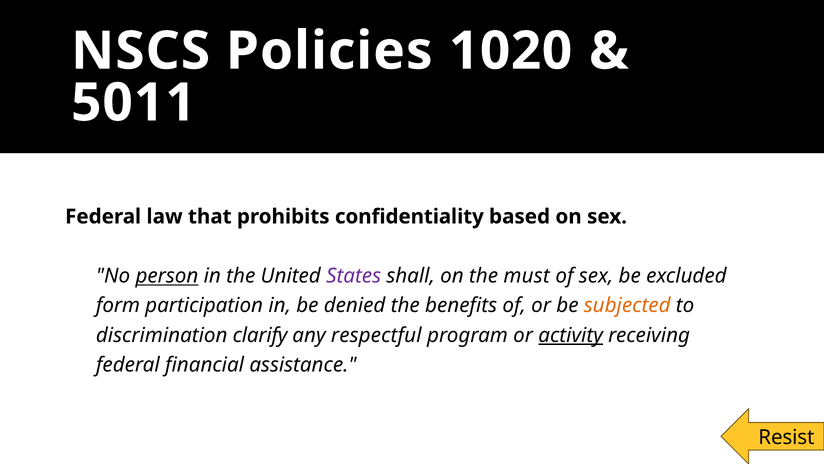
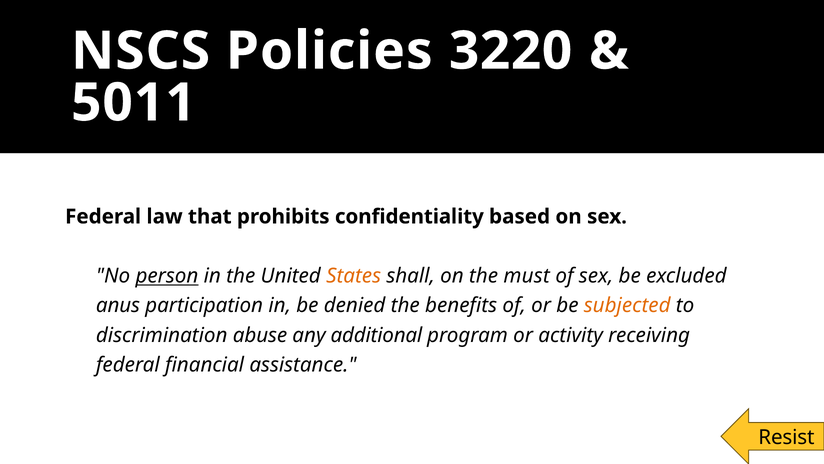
1020: 1020 -> 3220
States colour: purple -> orange
form: form -> anus
clarify: clarify -> abuse
respectful: respectful -> additional
activity underline: present -> none
